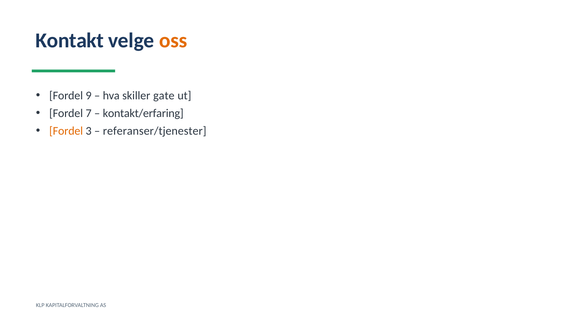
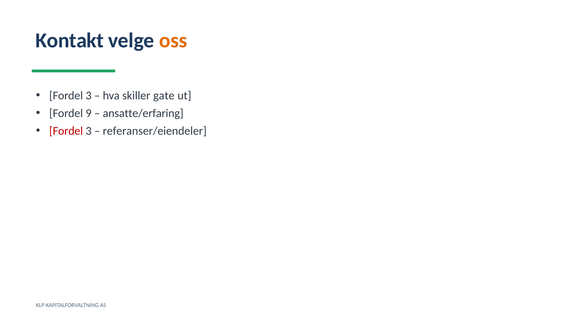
9 at (89, 96): 9 -> 3
7: 7 -> 9
kontakt/erfaring: kontakt/erfaring -> ansatte/erfaring
Fordel at (66, 131) colour: orange -> red
referanser/tjenester: referanser/tjenester -> referanser/eiendeler
